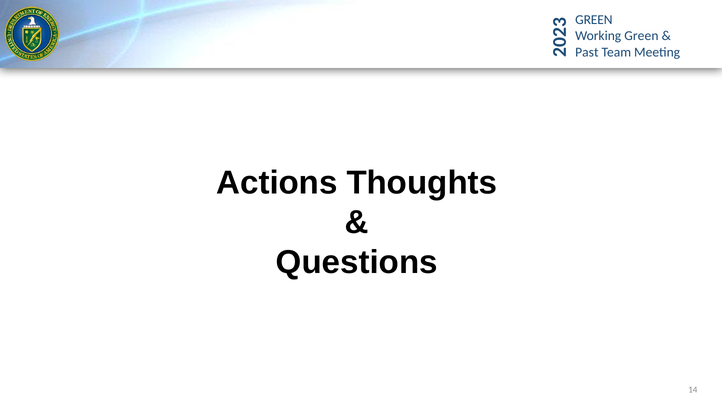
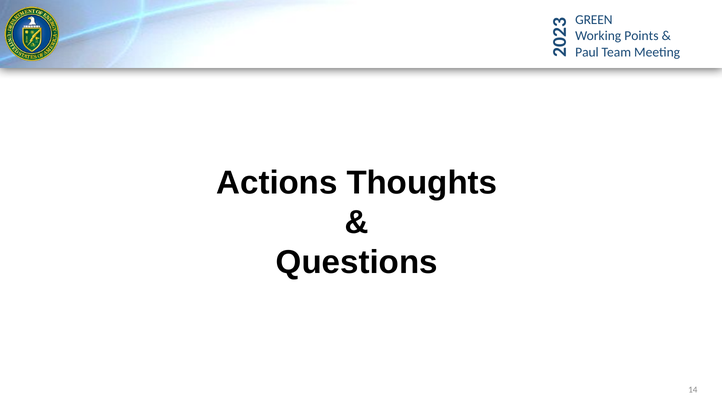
Working Green: Green -> Points
Past: Past -> Paul
